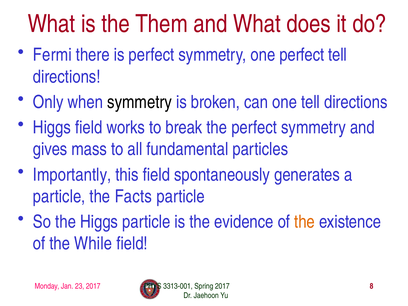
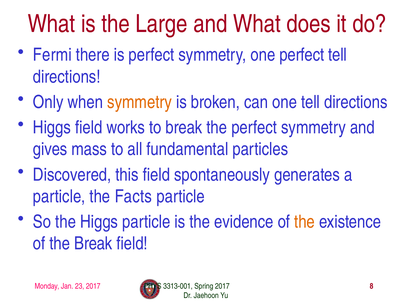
Them: Them -> Large
symmetry at (140, 102) colour: black -> orange
Importantly: Importantly -> Discovered
the While: While -> Break
